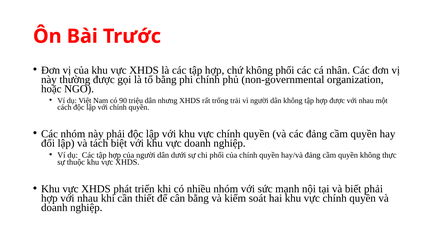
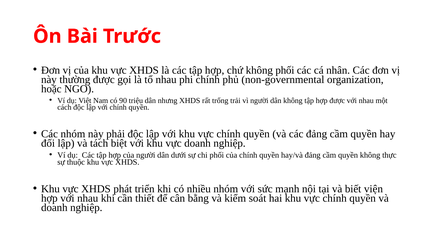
tổ bằng: bằng -> nhau
biết phải: phải -> viện
